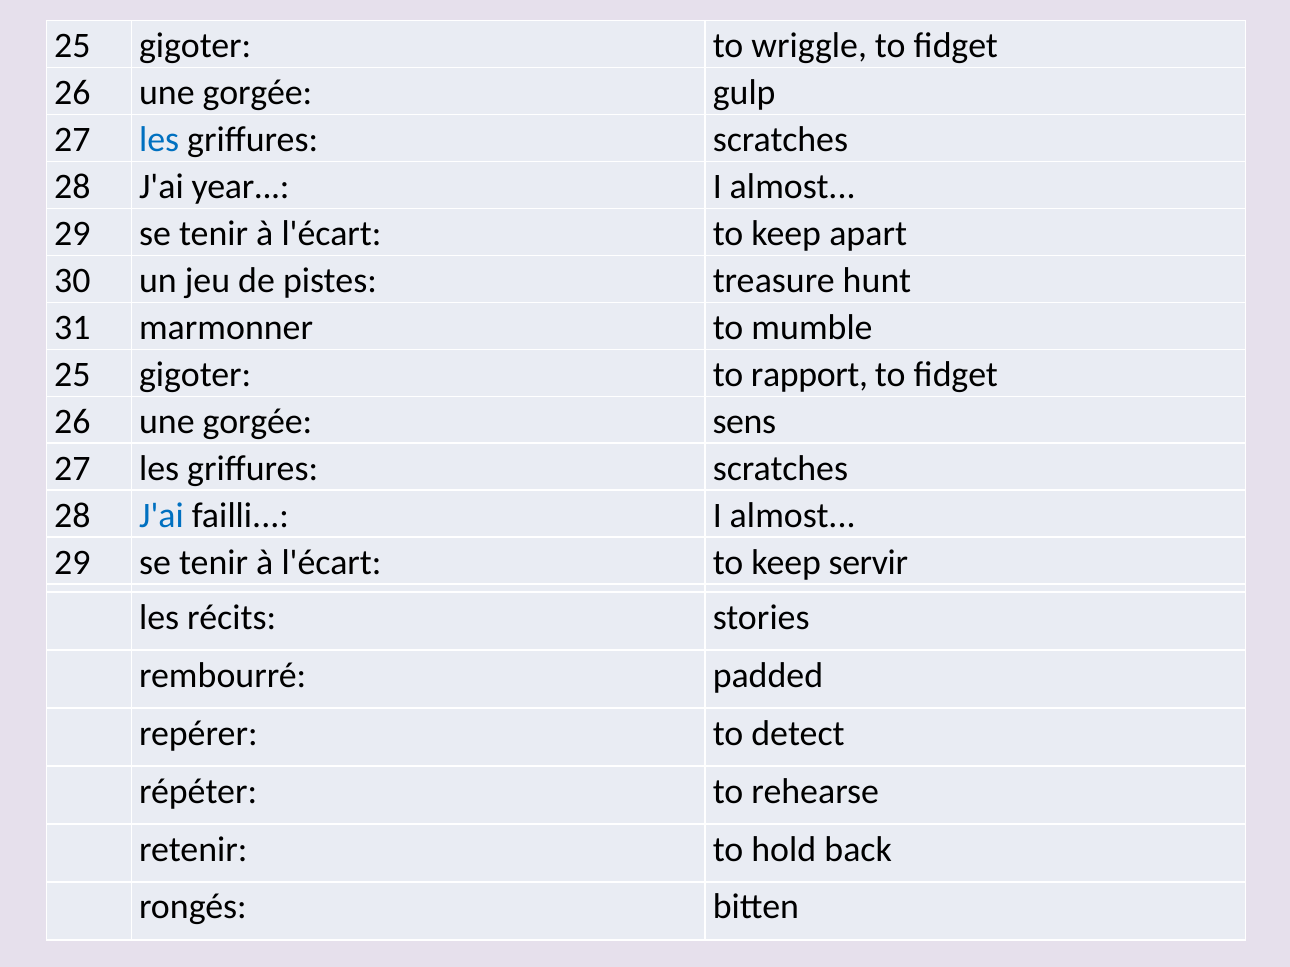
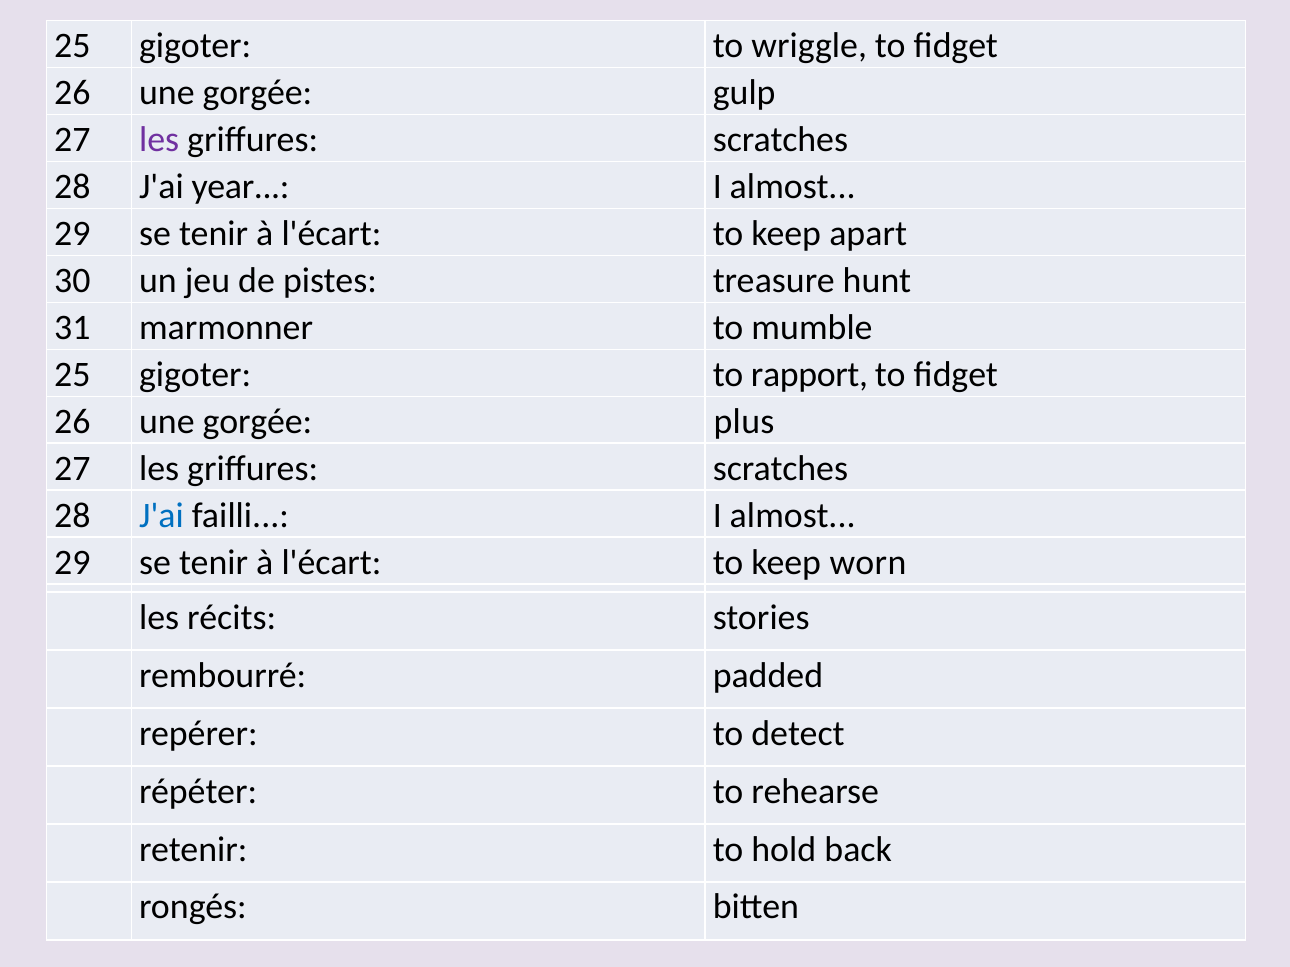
les at (159, 140) colour: blue -> purple
sens: sens -> plus
servir: servir -> worn
